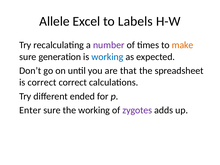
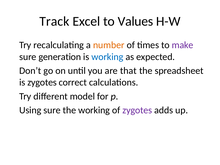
Allele: Allele -> Track
Labels: Labels -> Values
number colour: purple -> orange
make colour: orange -> purple
is correct: correct -> zygotes
ended: ended -> model
Enter: Enter -> Using
